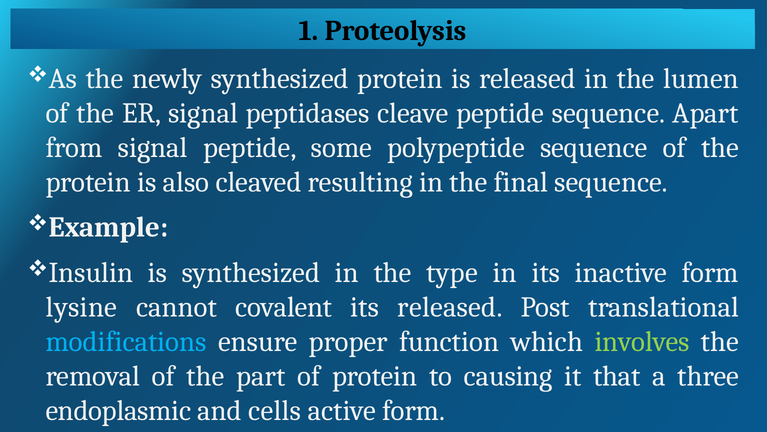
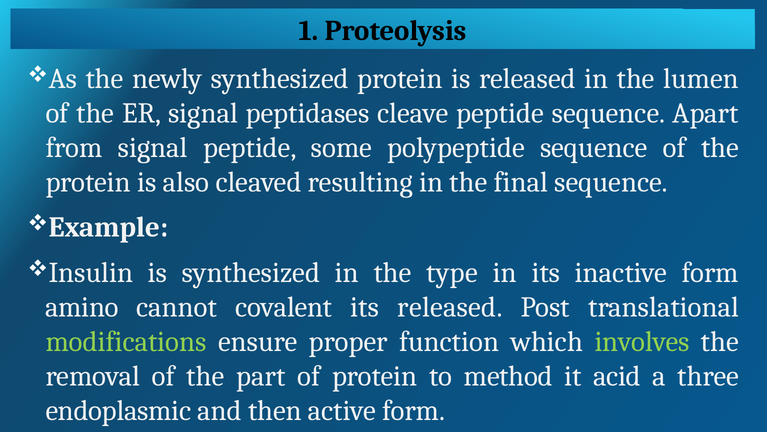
lysine: lysine -> amino
modifications colour: light blue -> light green
causing: causing -> method
that: that -> acid
cells: cells -> then
